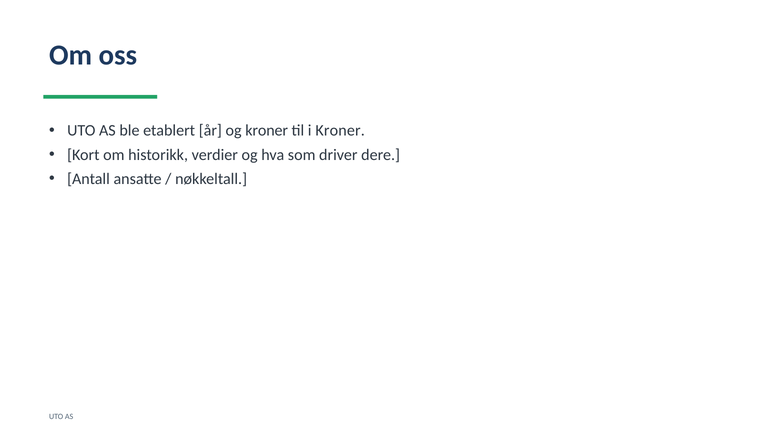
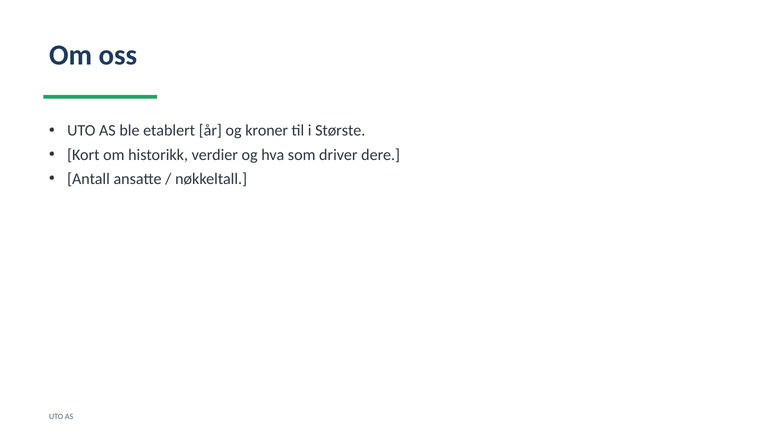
i Kroner: Kroner -> Største
